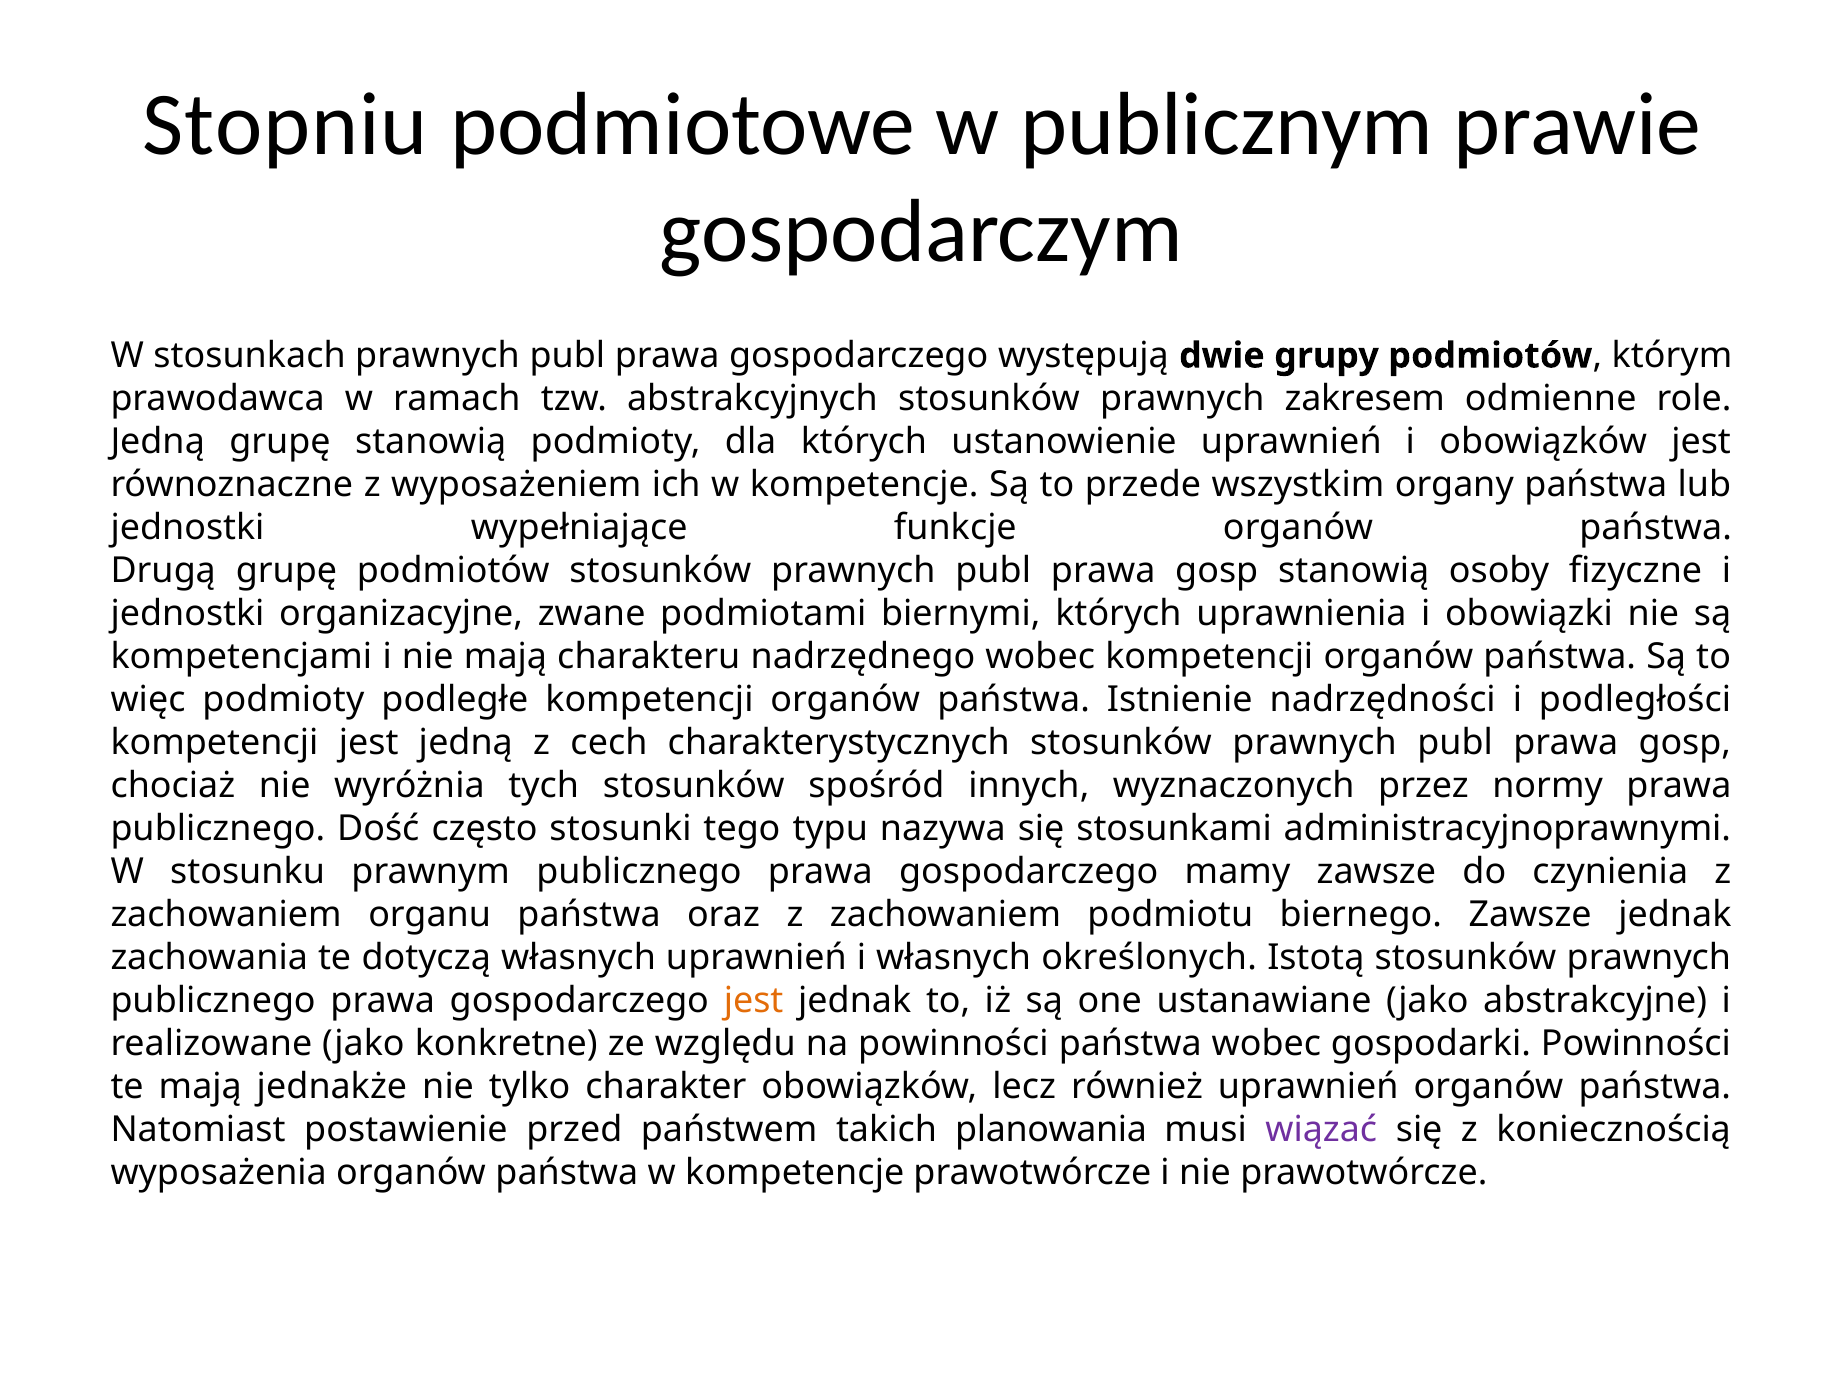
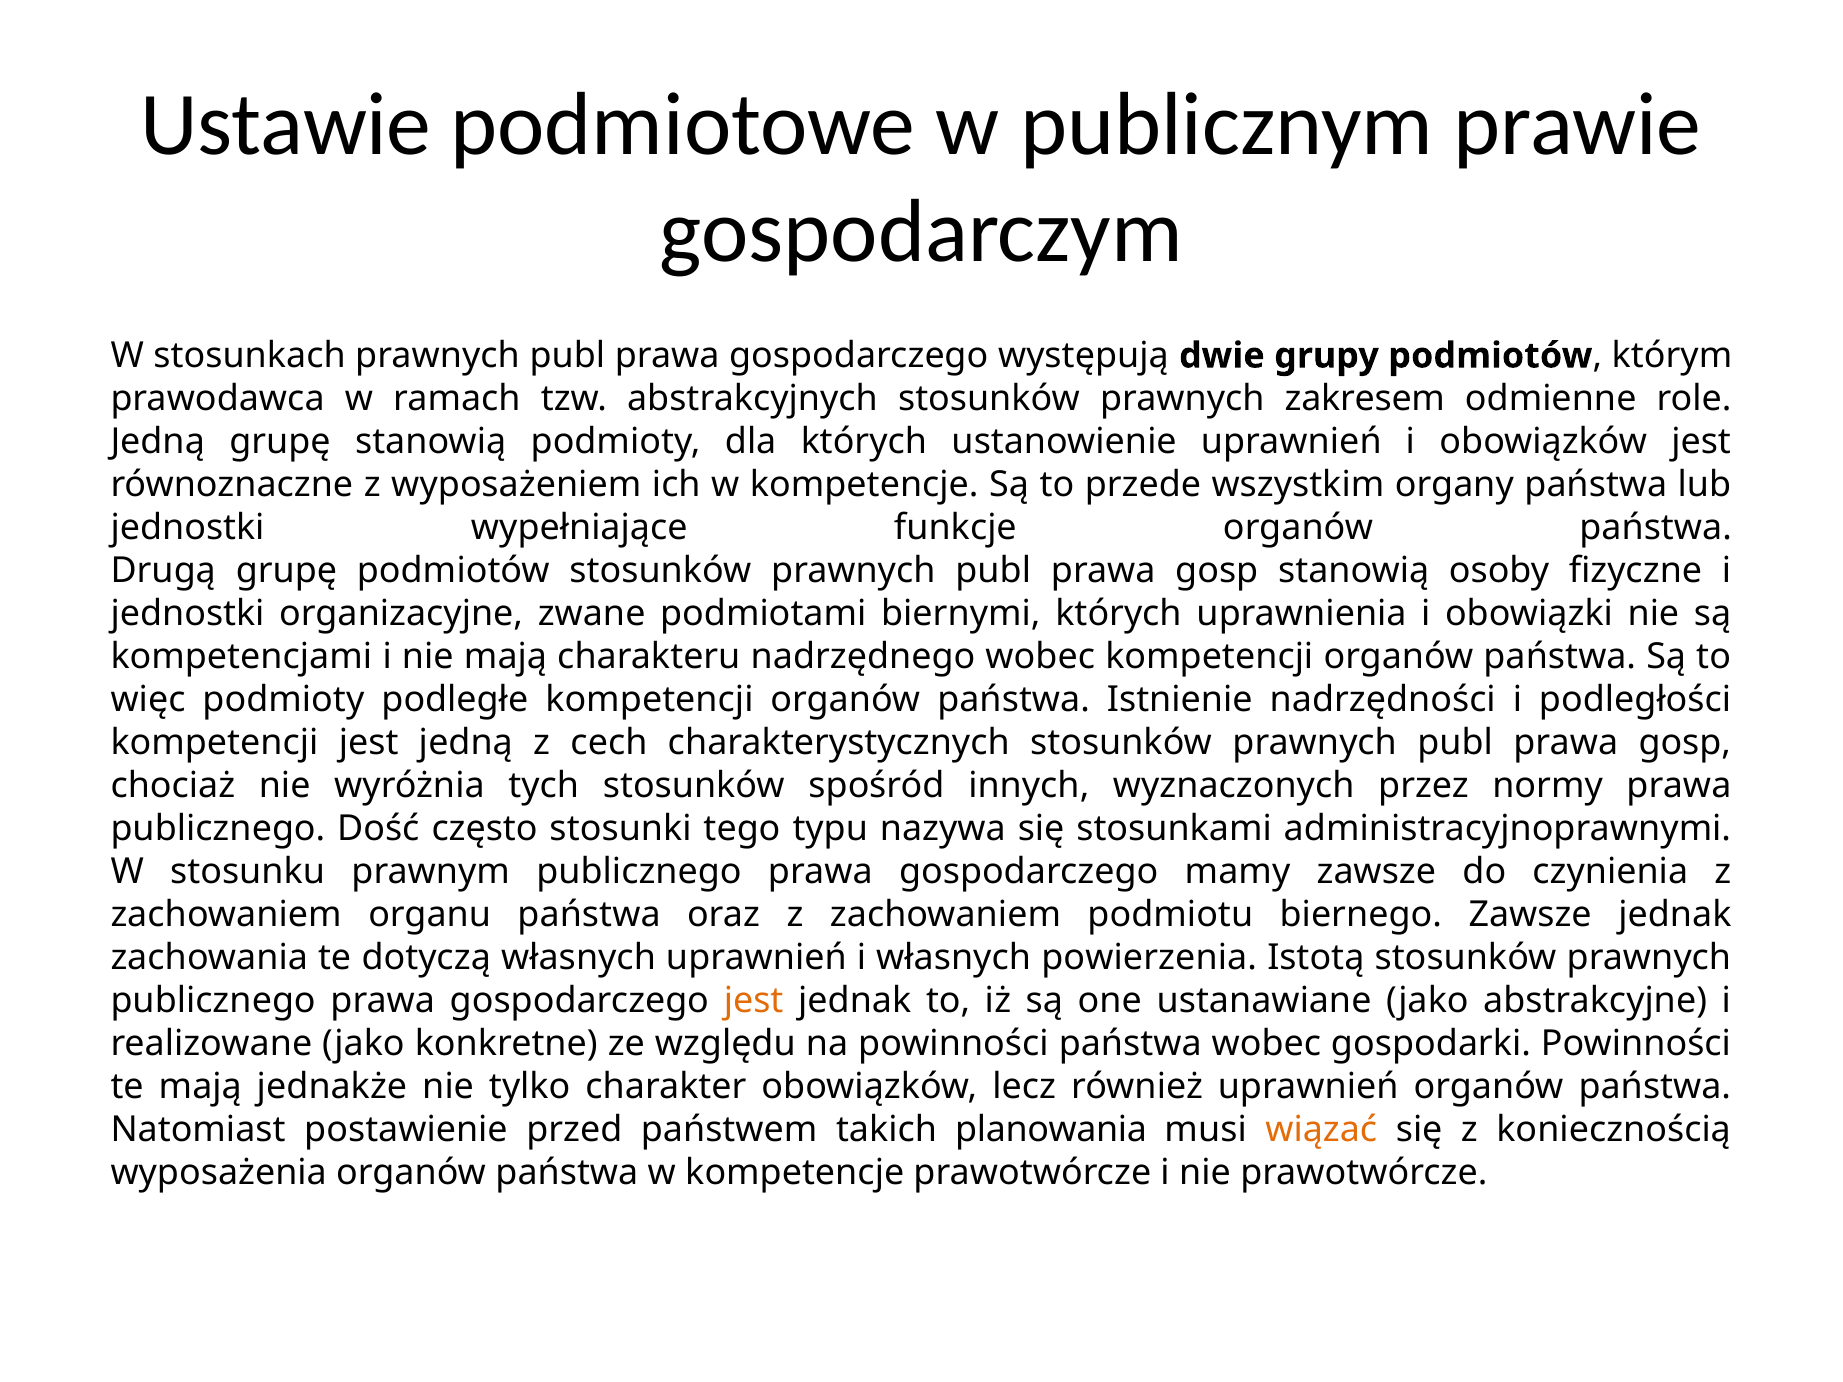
Stopniu: Stopniu -> Ustawie
określonych: określonych -> powierzenia
wiązać colour: purple -> orange
